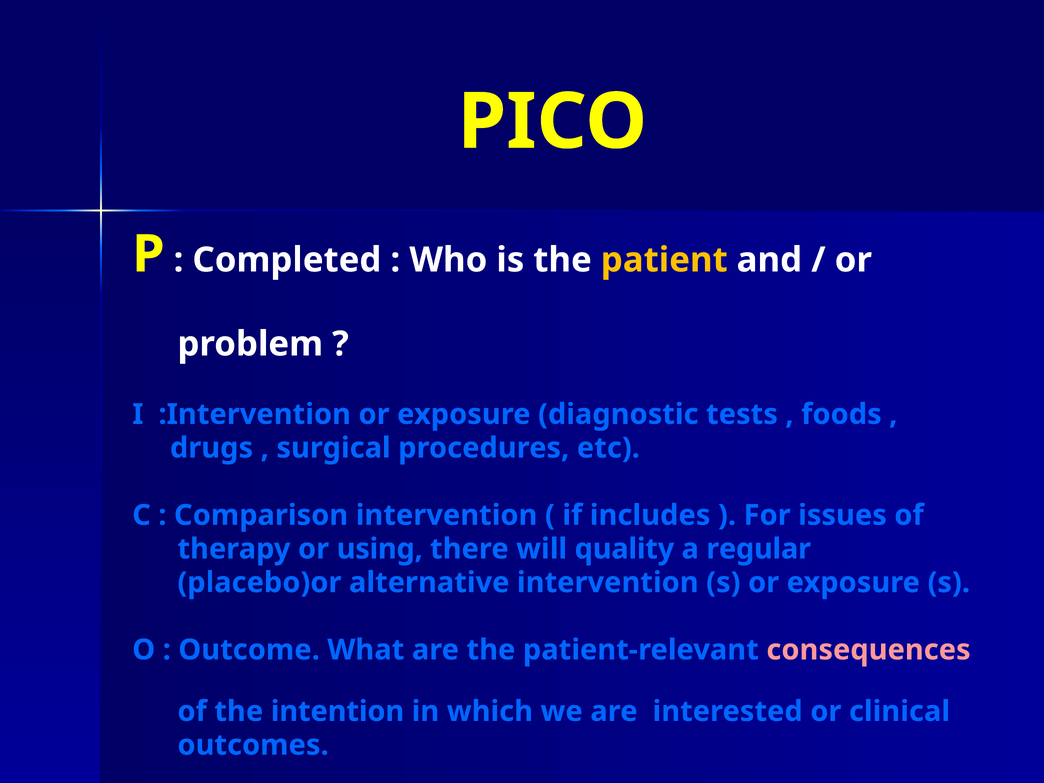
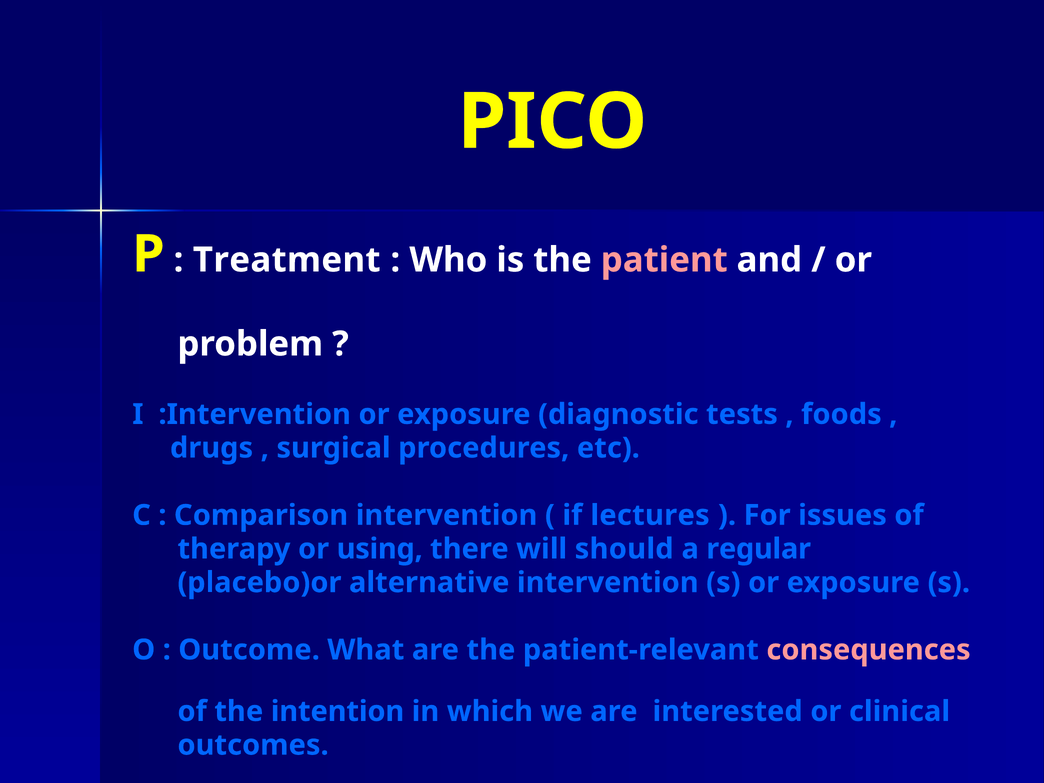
Completed: Completed -> Treatment
patient colour: yellow -> pink
includes: includes -> lectures
quality: quality -> should
